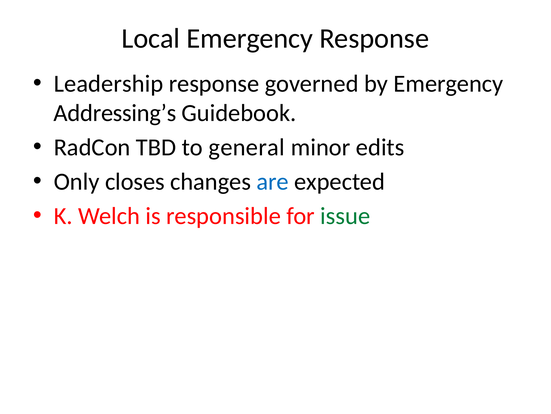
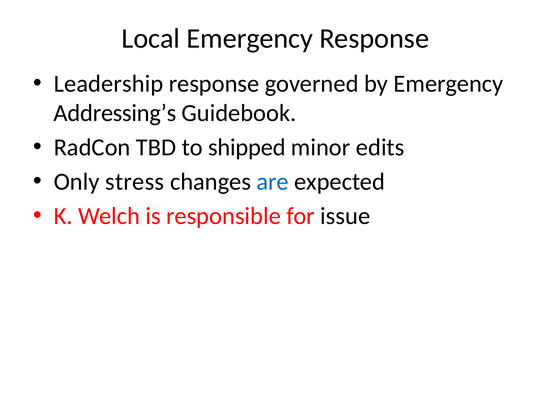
general: general -> shipped
closes: closes -> stress
issue colour: green -> black
